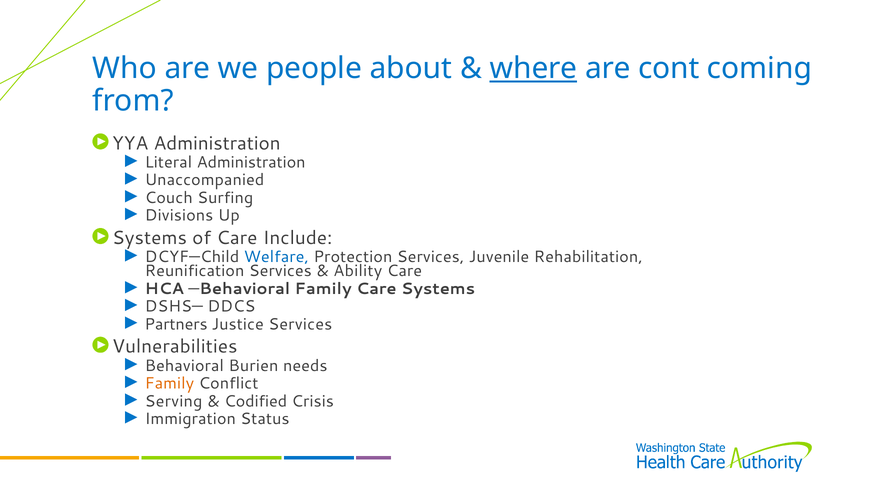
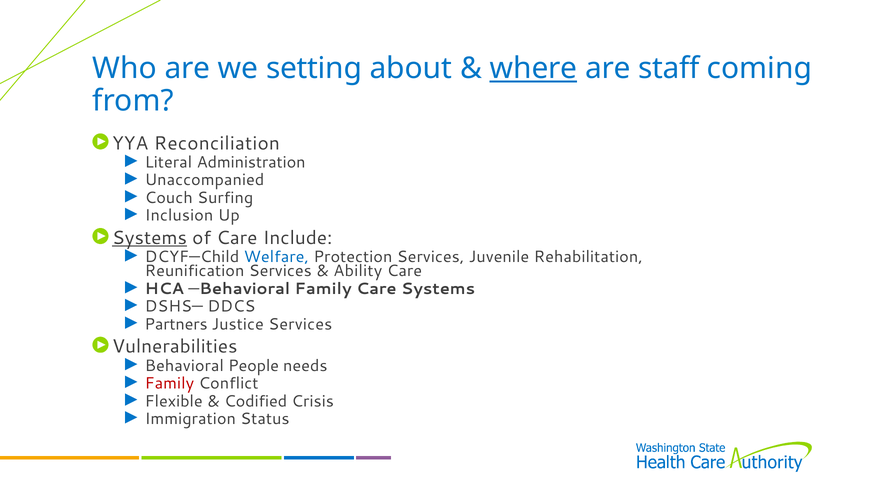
people: people -> setting
cont: cont -> staff
YYA Administration: Administration -> Reconciliation
Divisions: Divisions -> Inclusion
Systems at (150, 238) underline: none -> present
Burien: Burien -> People
Family at (169, 383) colour: orange -> red
Serving: Serving -> Flexible
